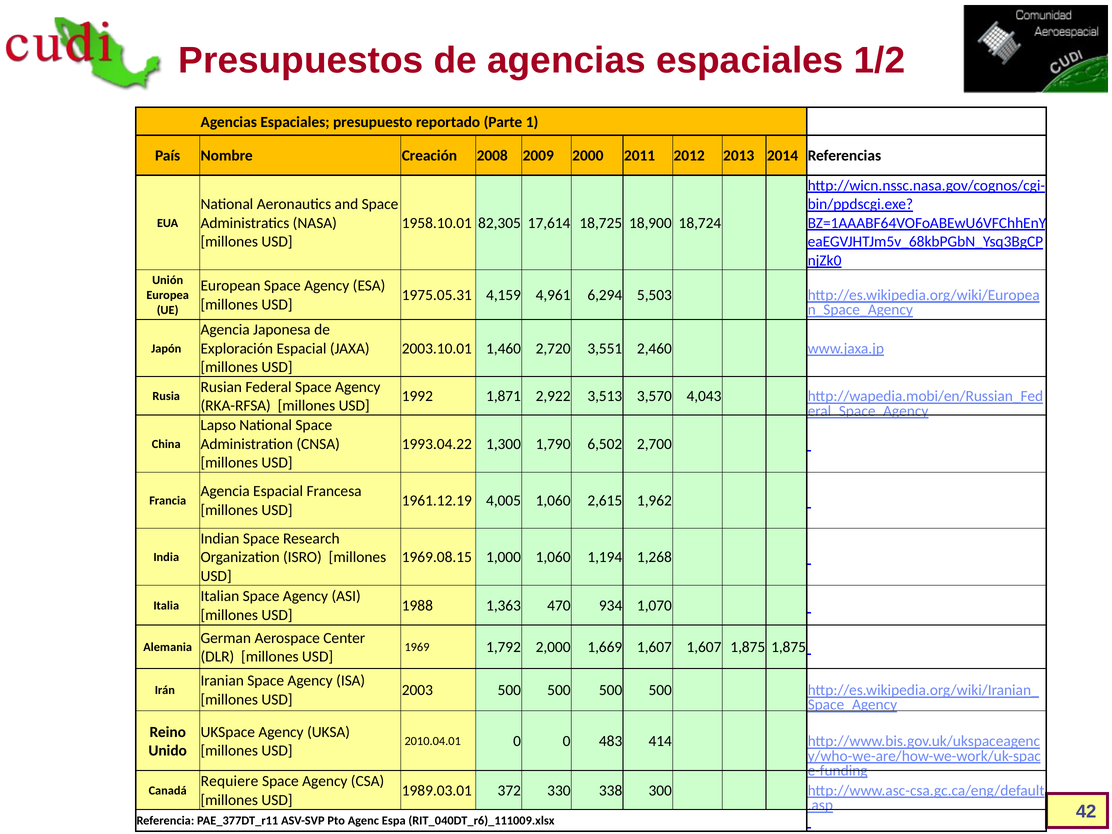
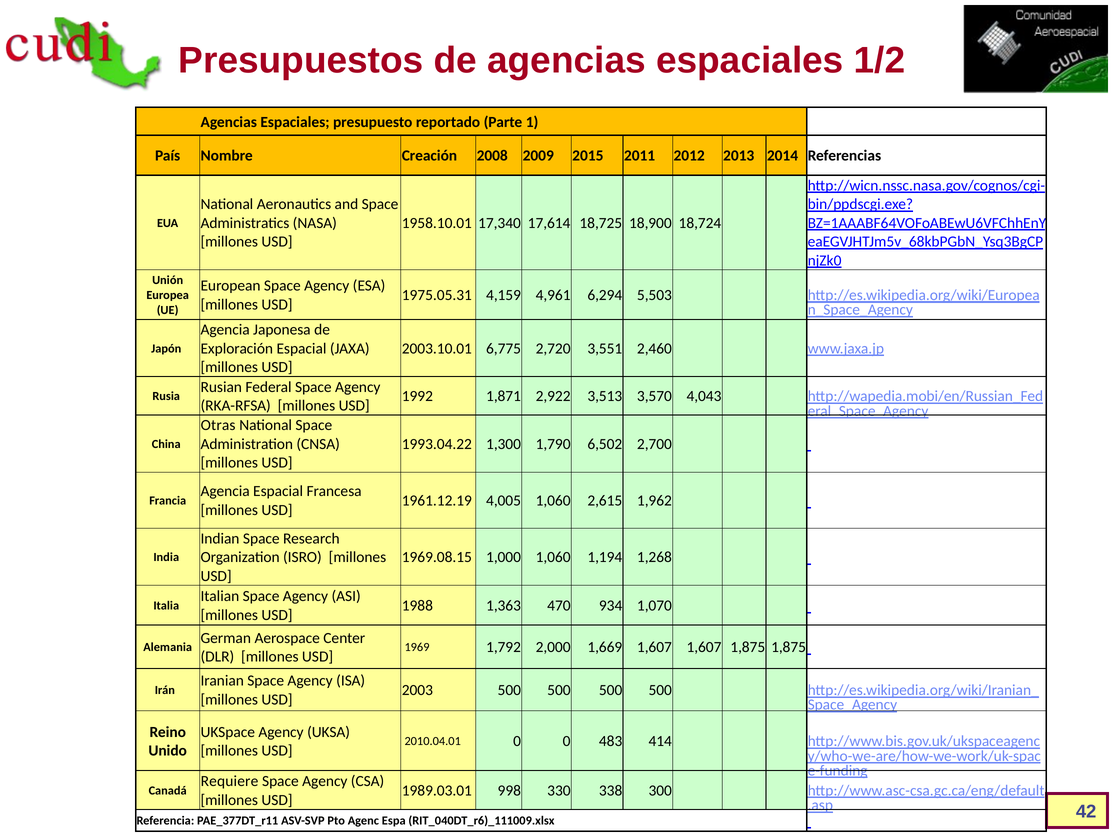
2000: 2000 -> 2015
82,305: 82,305 -> 17,340
1,460: 1,460 -> 6,775
Lapso: Lapso -> Otras
372: 372 -> 998
